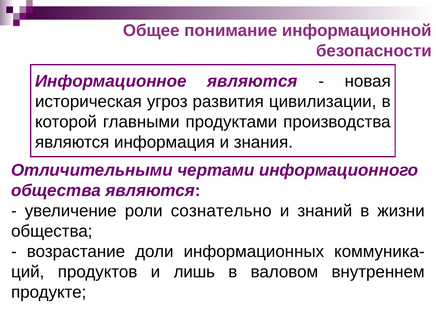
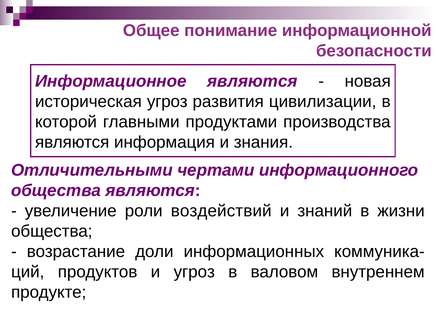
сознательно: сознательно -> воздействий
и лишь: лишь -> угроз
